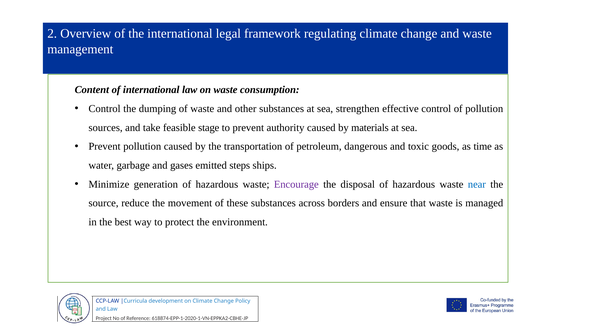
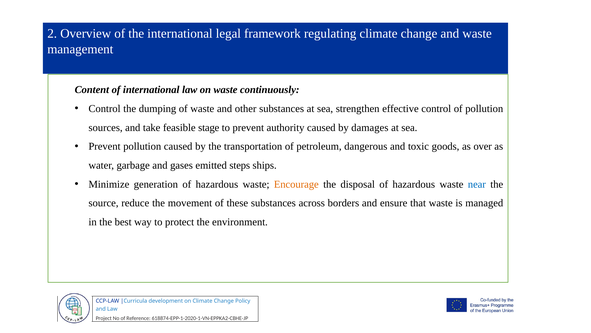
consumption: consumption -> continuously
materials: materials -> damages
time: time -> over
Encourage colour: purple -> orange
